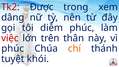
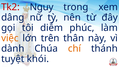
Được: Được -> Nguy
việc colour: red -> orange
phúc at (13, 48): phúc -> dành
